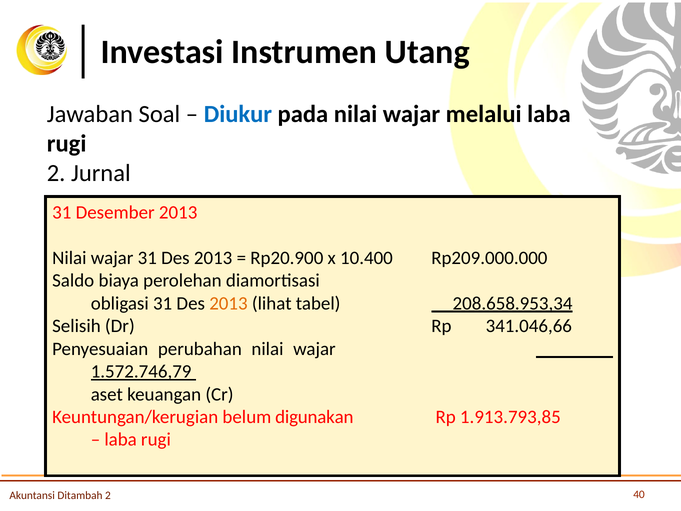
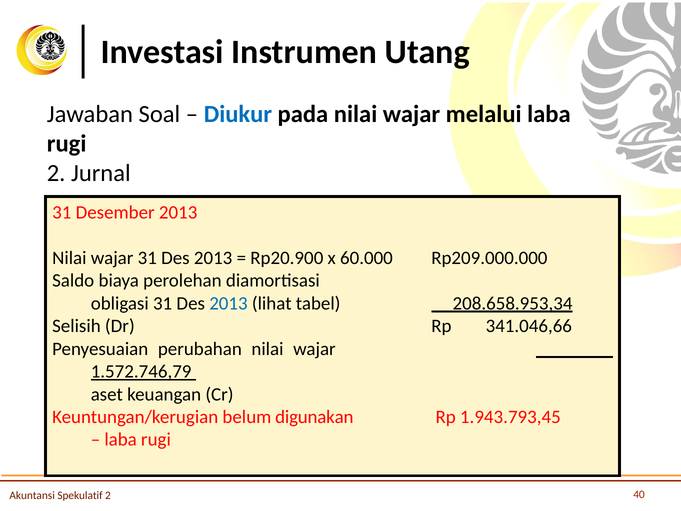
10.400: 10.400 -> 60.000
2013 at (228, 303) colour: orange -> blue
1.913.793,85: 1.913.793,85 -> 1.943.793,45
Ditambah: Ditambah -> Spekulatif
